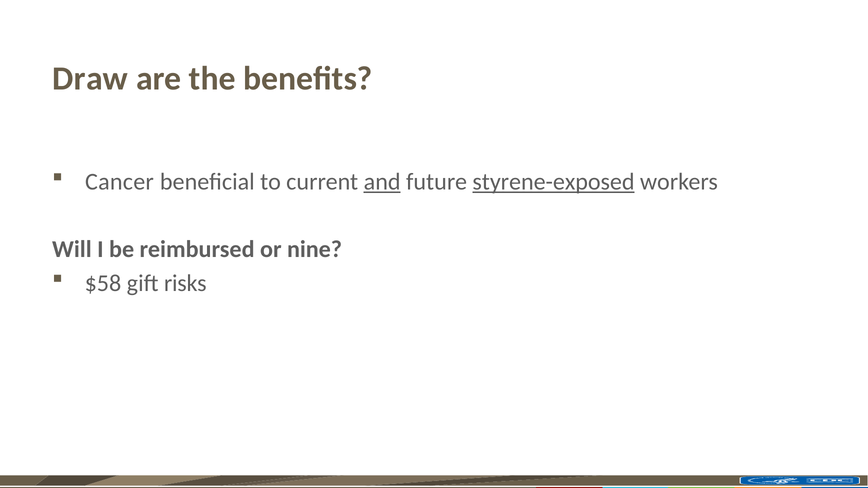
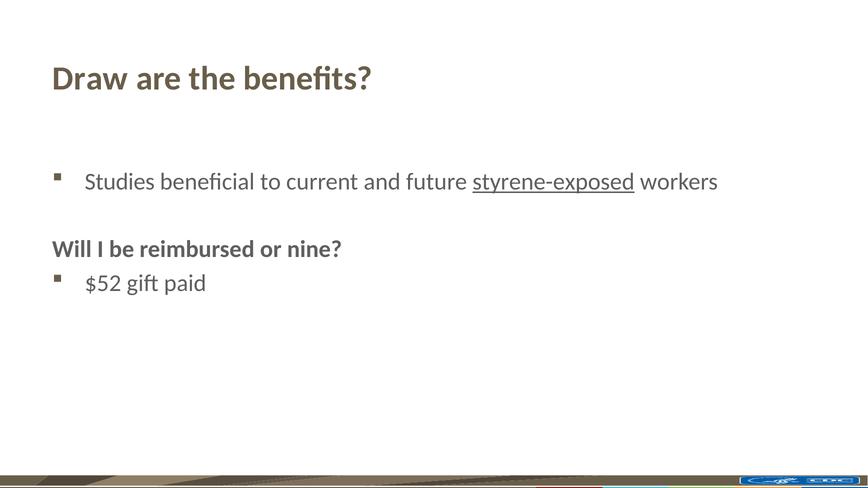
Cancer: Cancer -> Studies
and underline: present -> none
$58: $58 -> $52
risks: risks -> paid
